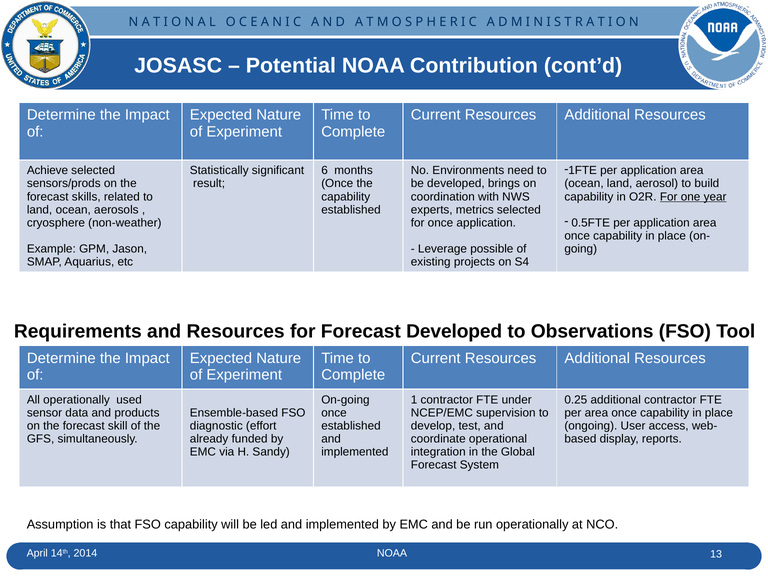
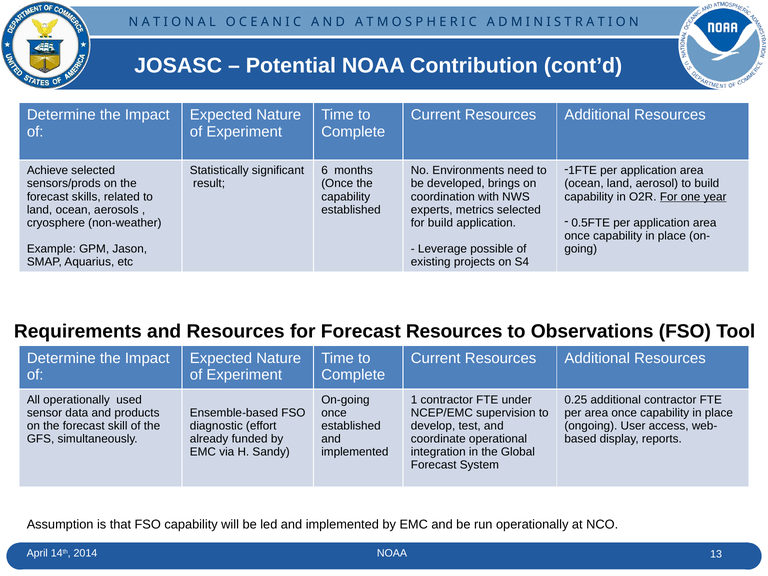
for once: once -> build
Forecast Developed: Developed -> Resources
